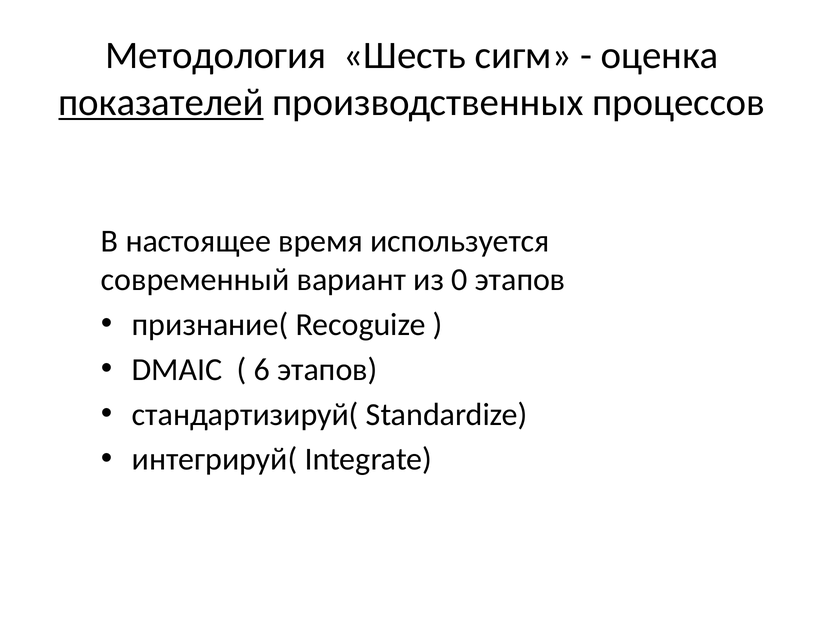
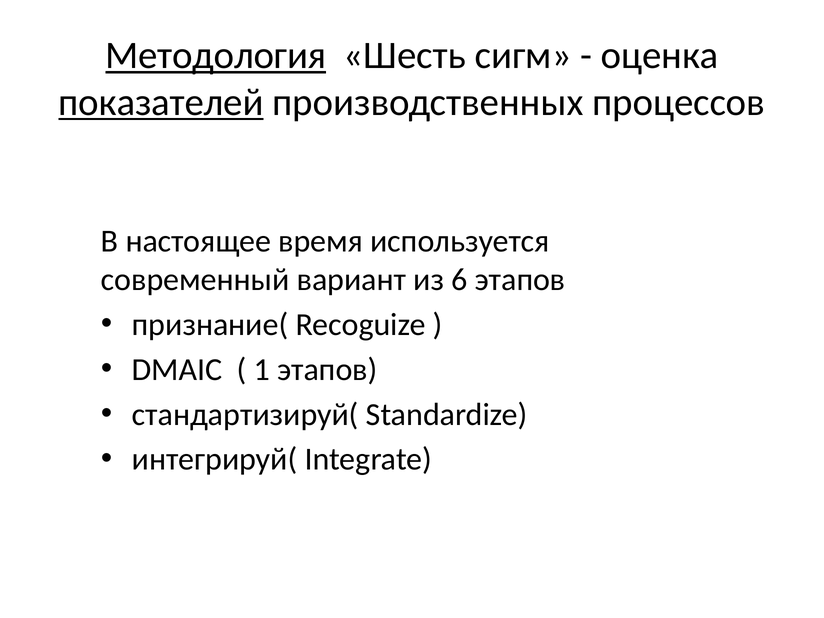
Методология underline: none -> present
0: 0 -> 6
6: 6 -> 1
